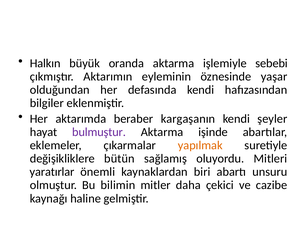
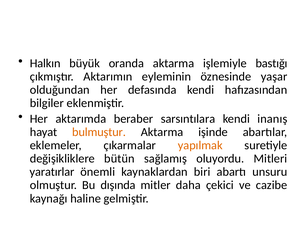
sebebi: sebebi -> bastığı
kargaşanın: kargaşanın -> sarsıntılara
şeyler: şeyler -> inanış
bulmuştur colour: purple -> orange
bilimin: bilimin -> dışında
